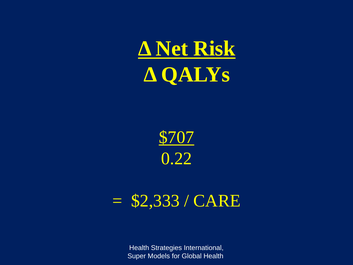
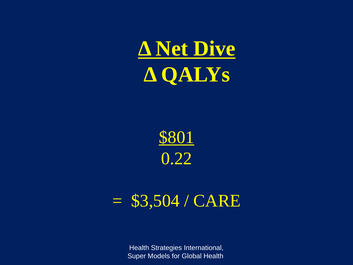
Risk: Risk -> Dive
$707: $707 -> $801
$2,333: $2,333 -> $3,504
